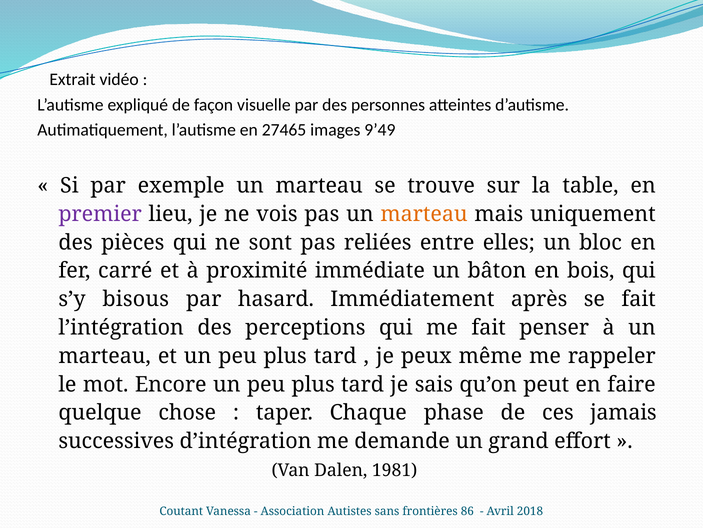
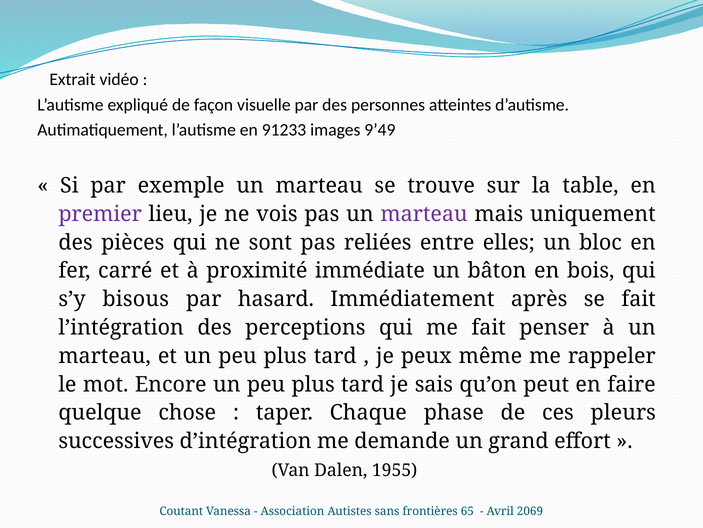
27465: 27465 -> 91233
marteau at (424, 214) colour: orange -> purple
jamais: jamais -> pleurs
1981: 1981 -> 1955
86: 86 -> 65
2018: 2018 -> 2069
